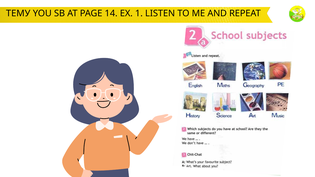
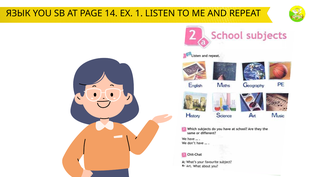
ТЕМУ: ТЕМУ -> ЯЗЫК
